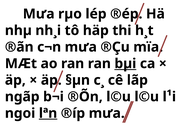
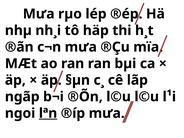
bµi underline: present -> none
